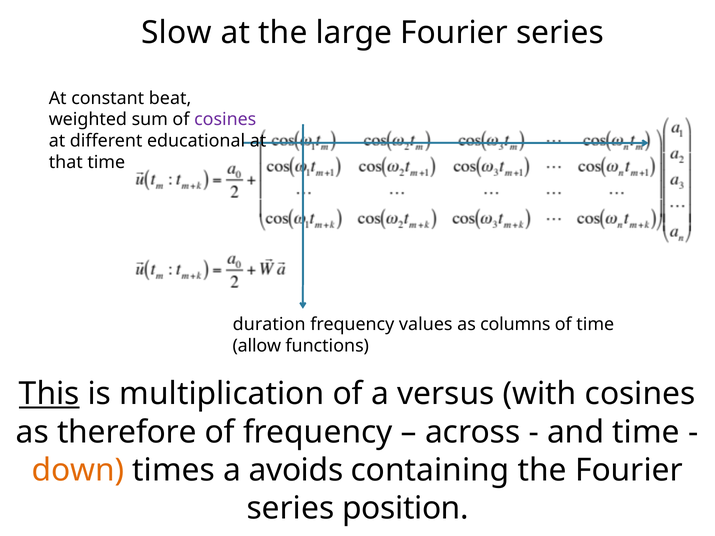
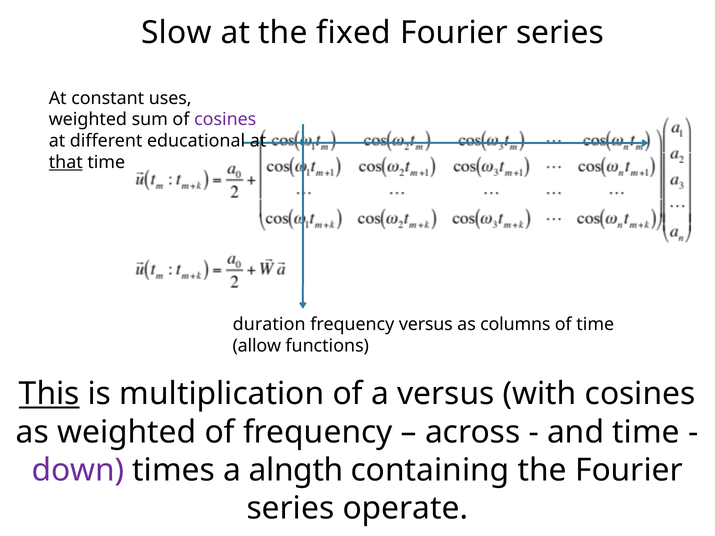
large: large -> fixed
beat: beat -> uses
that underline: none -> present
frequency values: values -> versus
as therefore: therefore -> weighted
down colour: orange -> purple
avoids: avoids -> alngth
position: position -> operate
